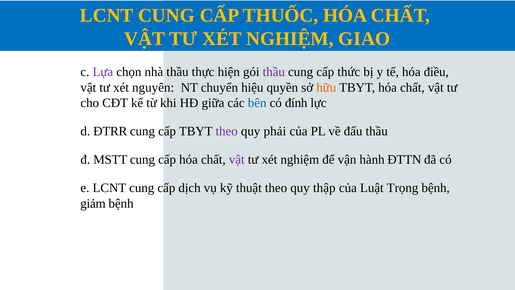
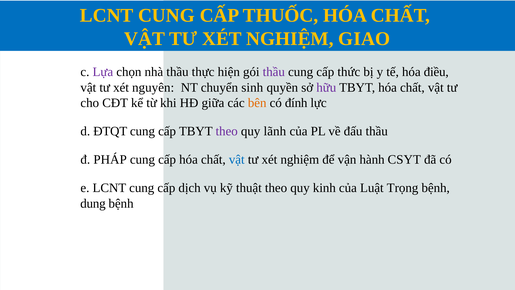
hiệu: hiệu -> sinh
hữu colour: orange -> purple
bên colour: blue -> orange
ĐTRR: ĐTRR -> ĐTQT
phải: phải -> lãnh
MSTT: MSTT -> PHÁP
vật at (237, 160) colour: purple -> blue
ĐTTN: ĐTTN -> CSYT
thập: thập -> kinh
giảm: giảm -> dung
